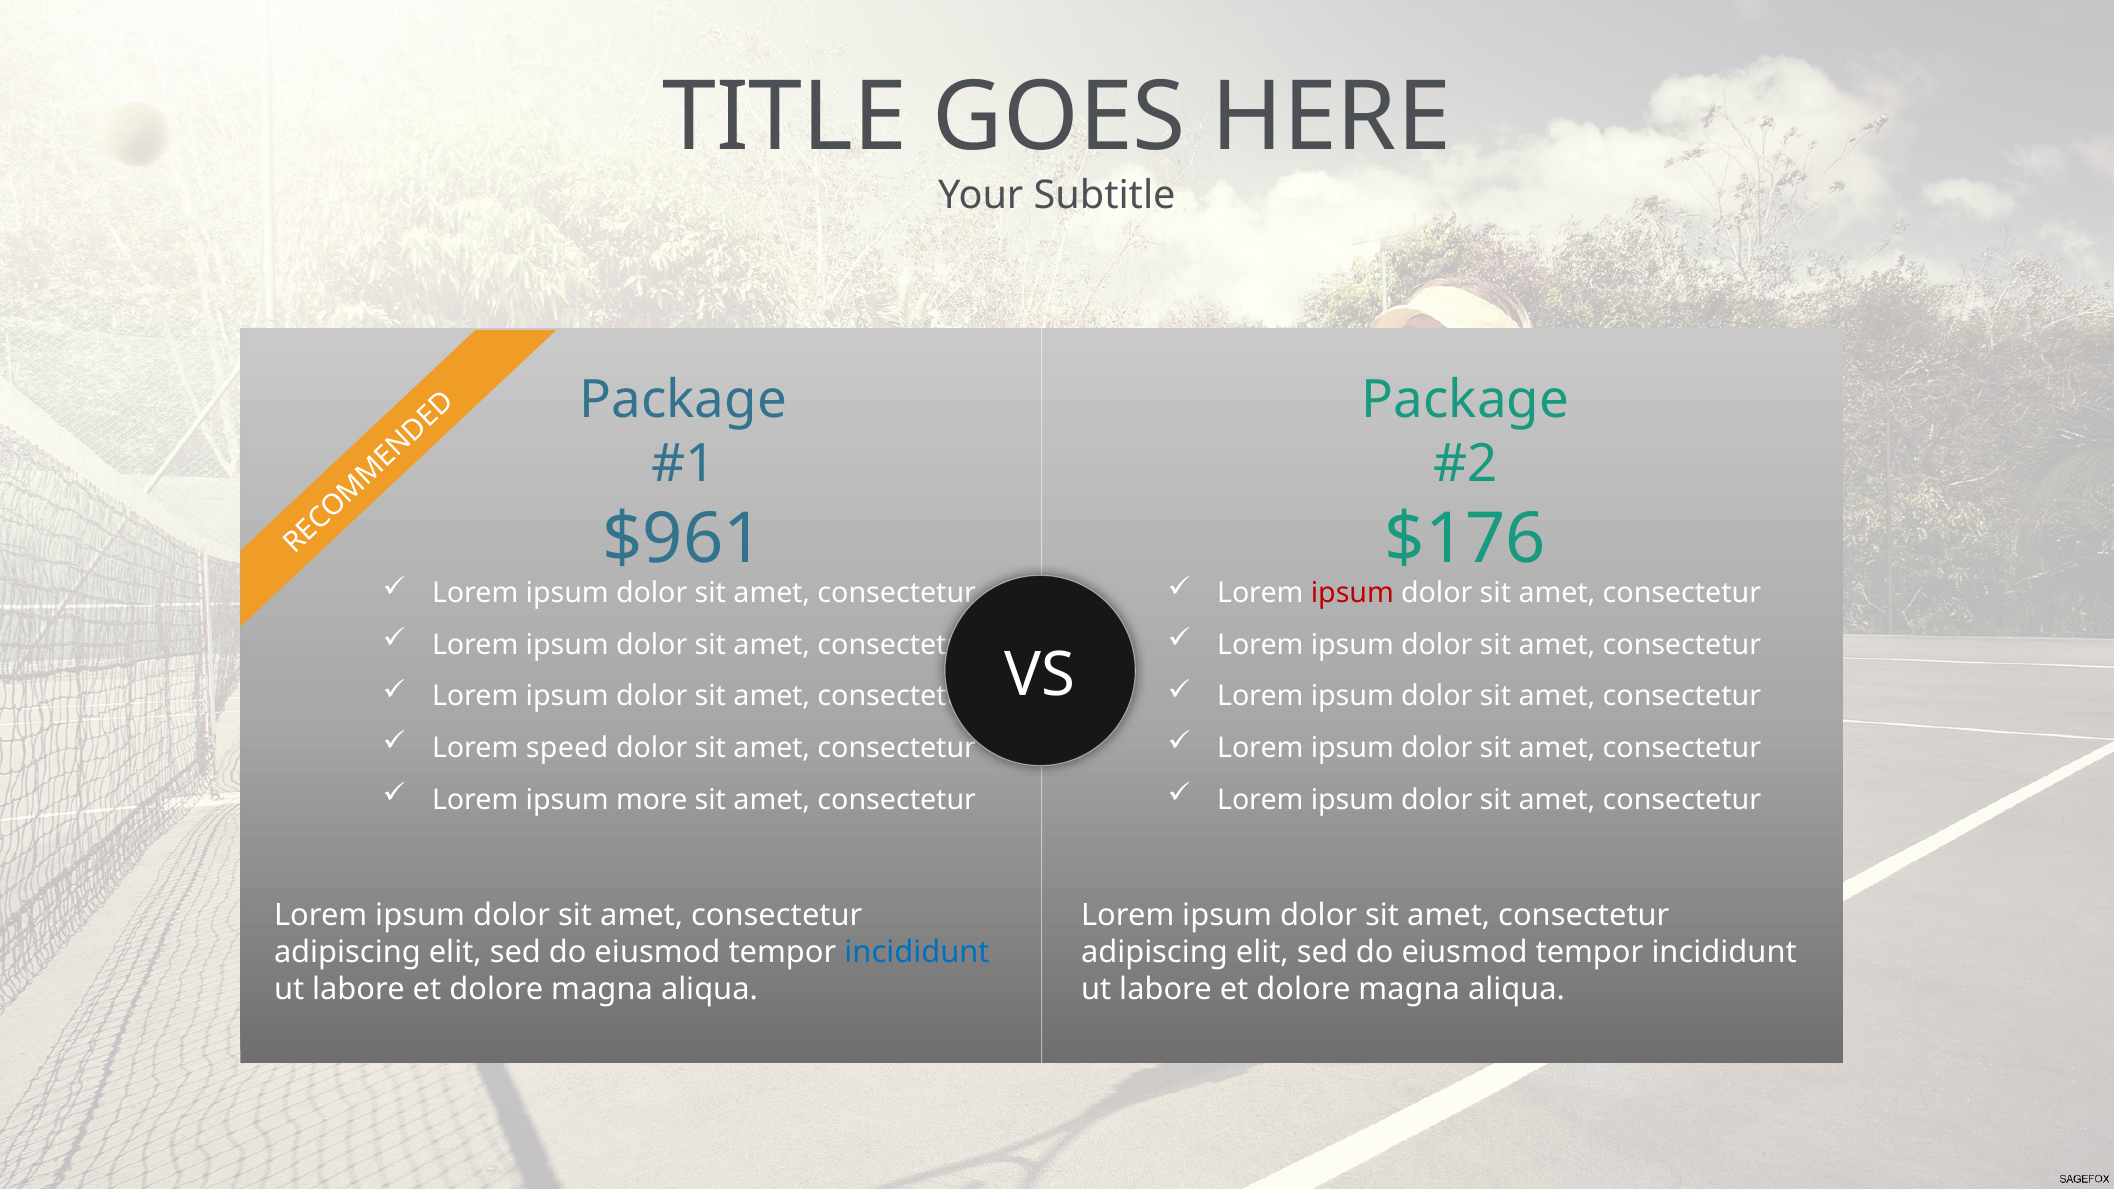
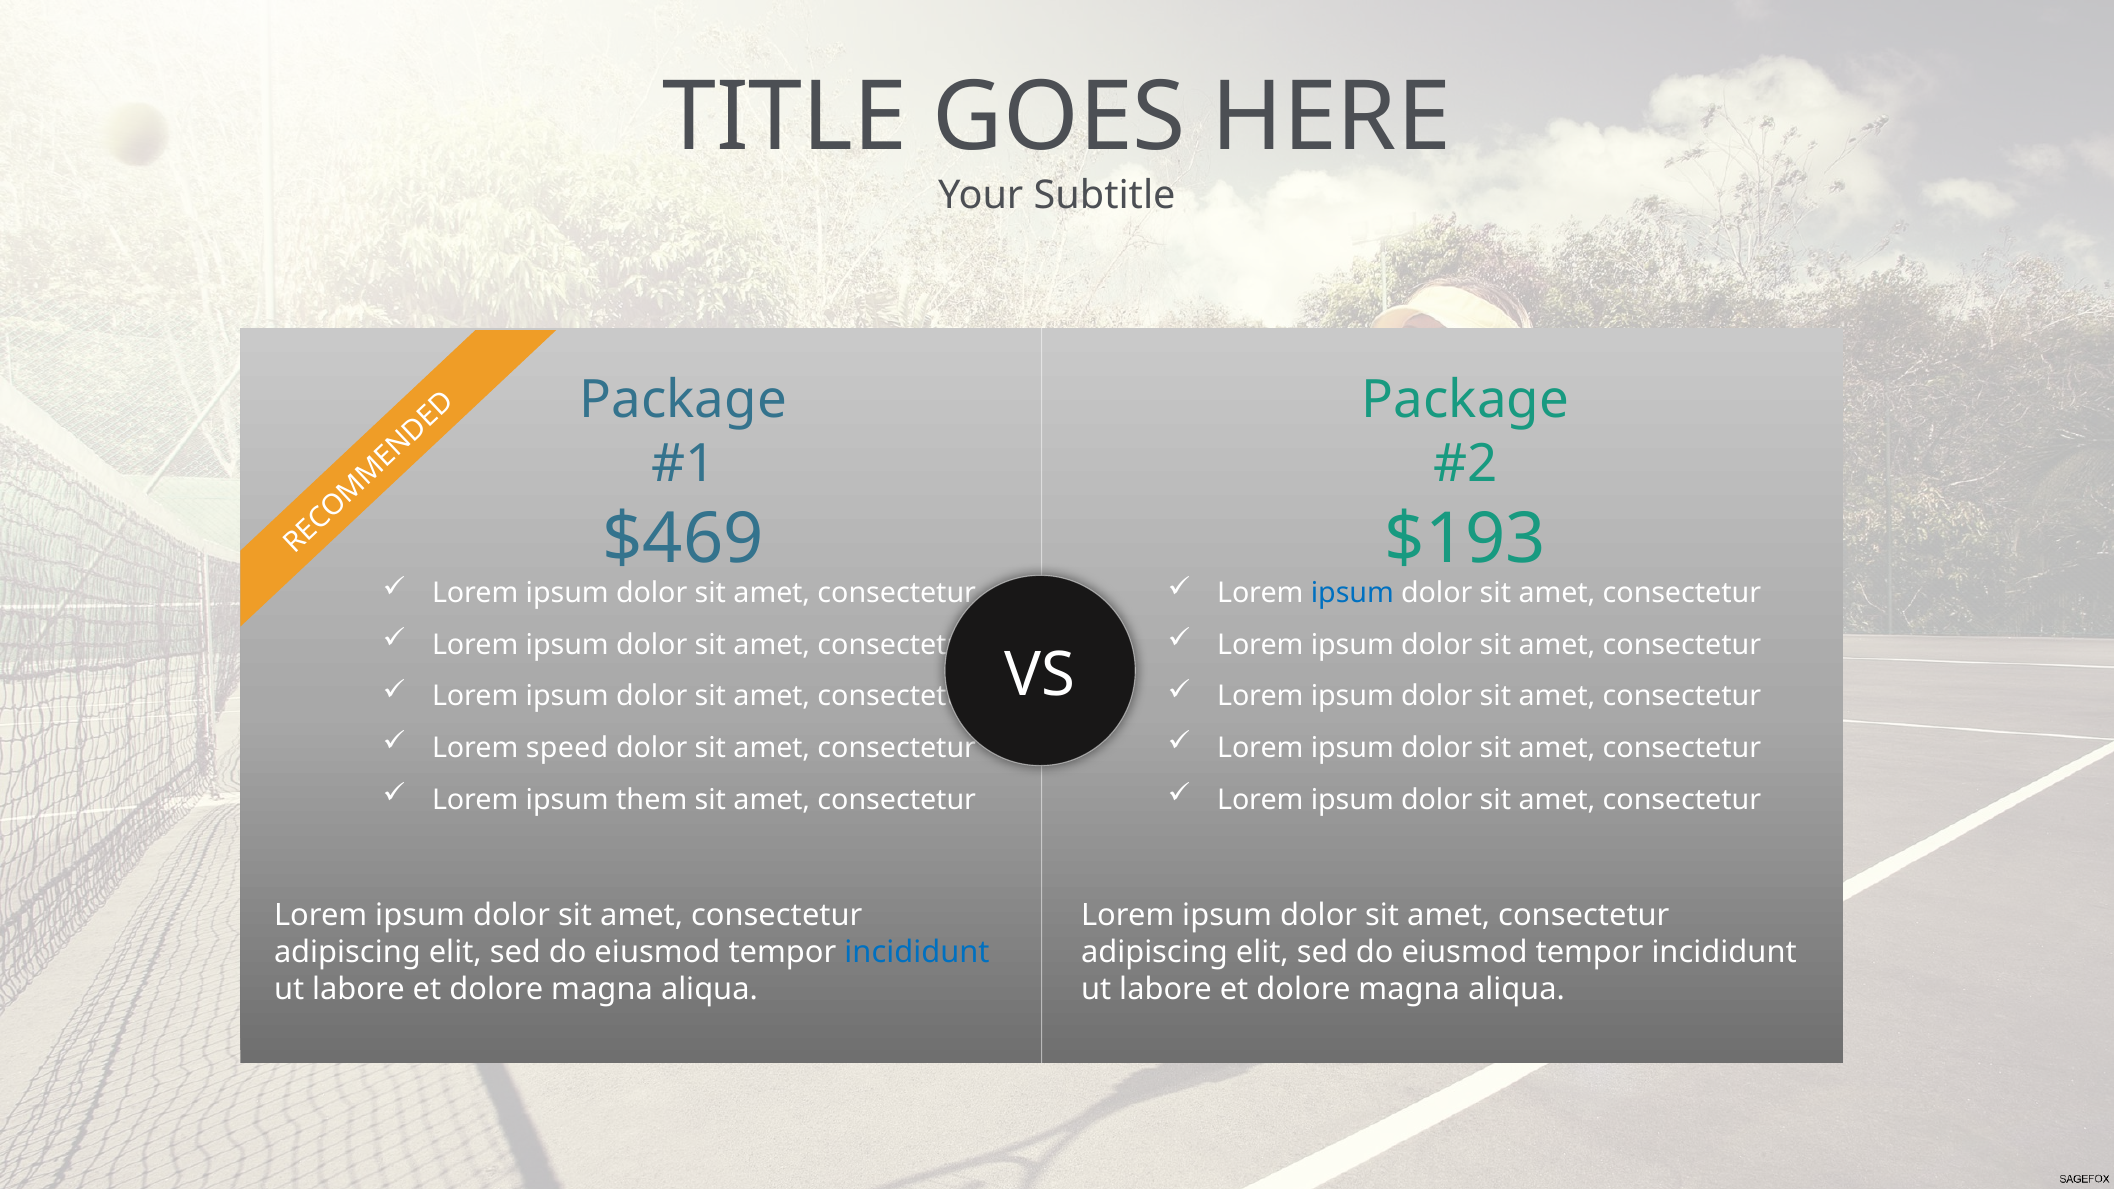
$961: $961 -> $469
$176: $176 -> $193
ipsum at (1352, 593) colour: red -> blue
more: more -> them
